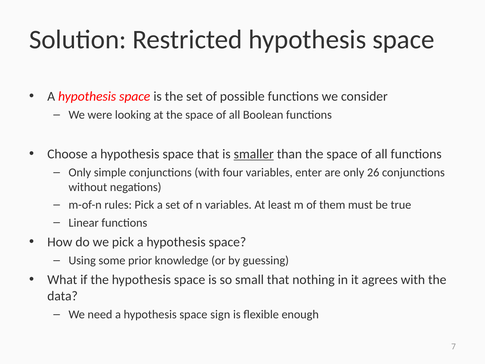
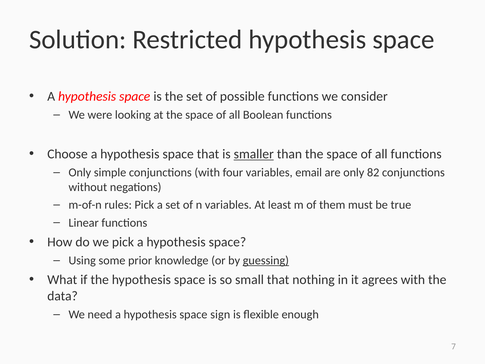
enter: enter -> email
26: 26 -> 82
guessing underline: none -> present
